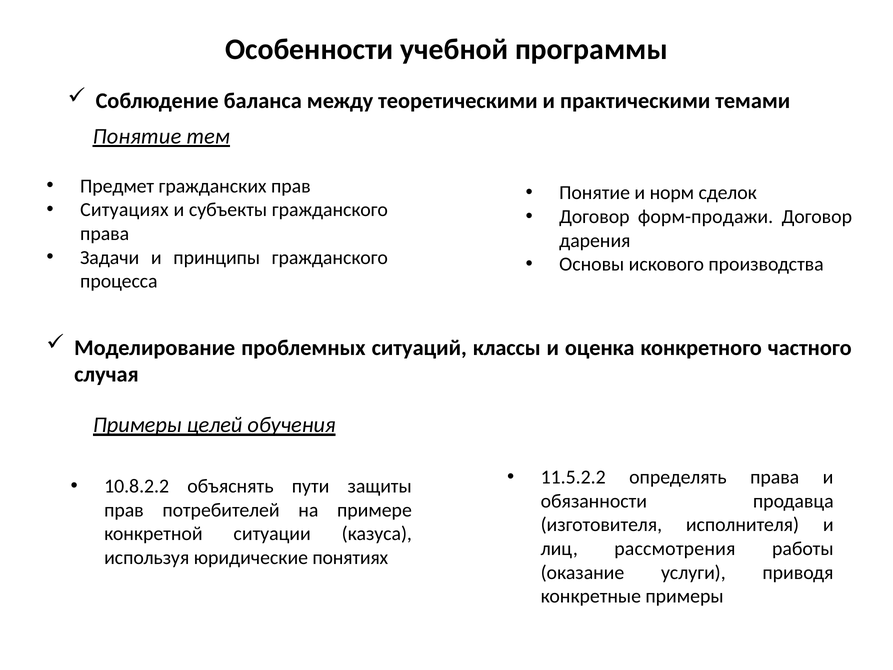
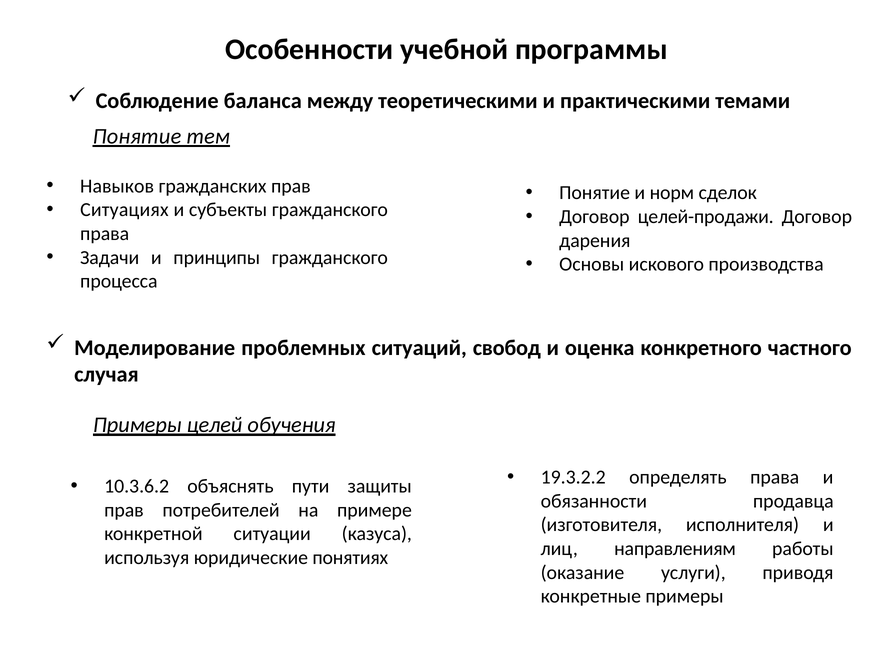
Предмет: Предмет -> Навыков
форм-продажи: форм-продажи -> целей-продажи
классы: классы -> свобод
11.5.2.2: 11.5.2.2 -> 19.3.2.2
10.8.2.2: 10.8.2.2 -> 10.3.6.2
рассмотрения: рассмотрения -> направлениям
